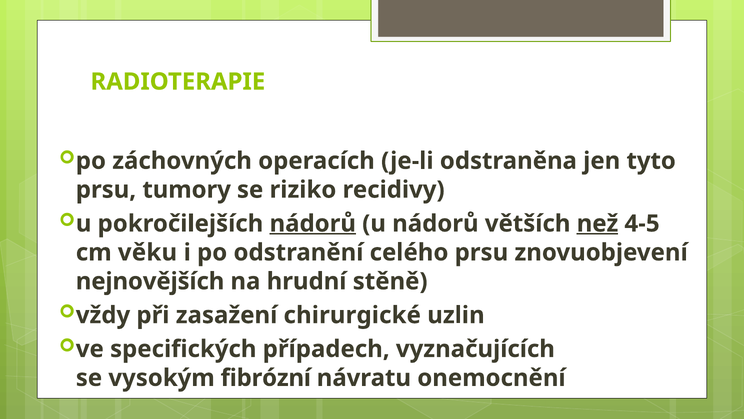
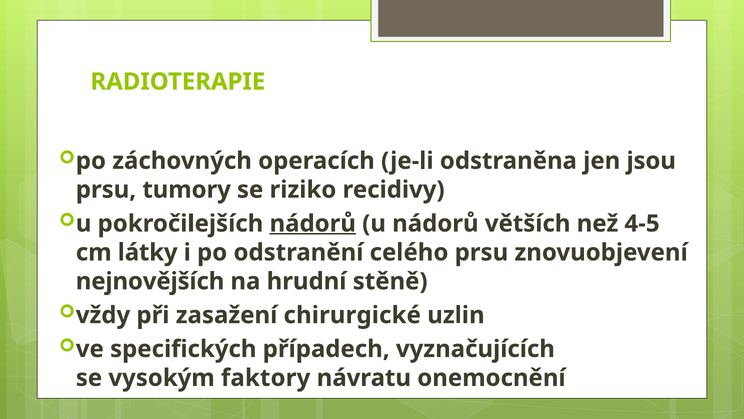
tyto: tyto -> jsou
než underline: present -> none
věku: věku -> látky
fibrózní: fibrózní -> faktory
